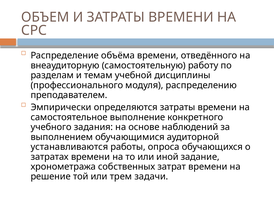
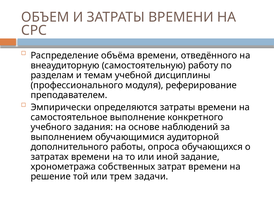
распределению: распределению -> реферирование
устанавливаются: устанавливаются -> дополнительного
